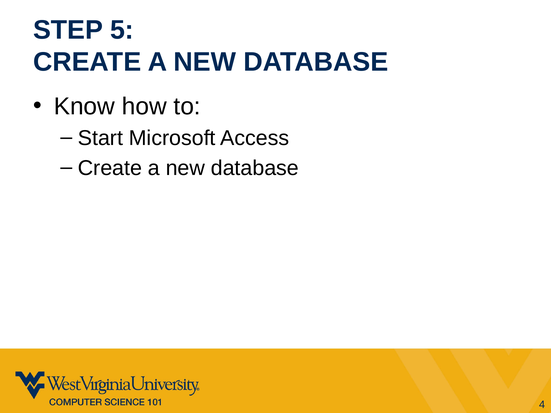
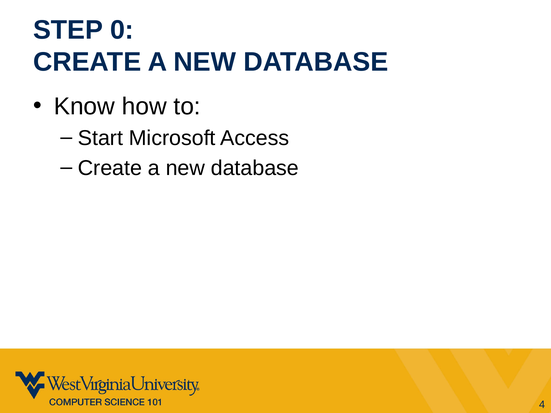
5: 5 -> 0
